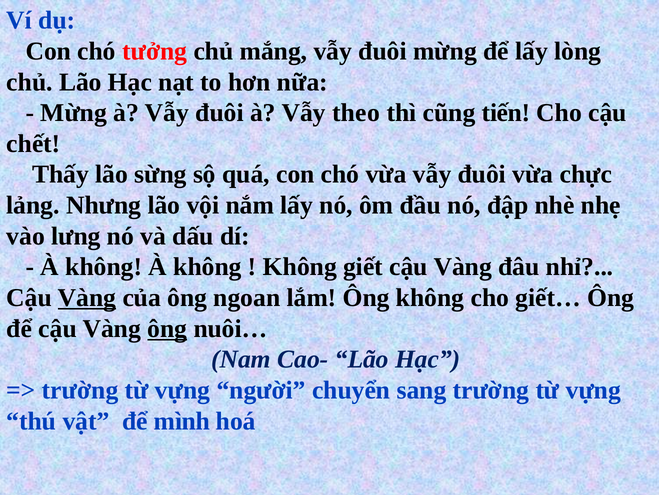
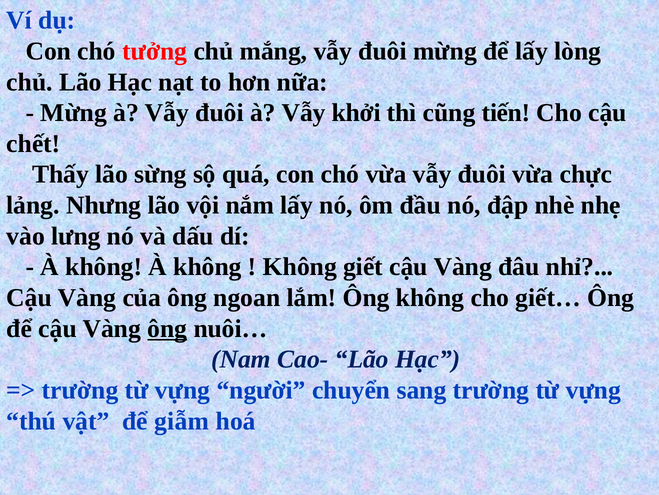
theo: theo -> khởi
Vàng at (87, 297) underline: present -> none
mình: mình -> giẫm
